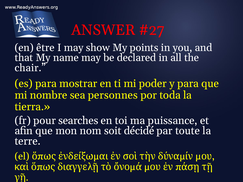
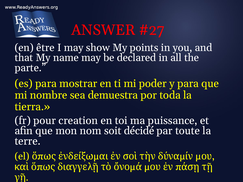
chair: chair -> parte
personnes: personnes -> demuestra
searches: searches -> creation
